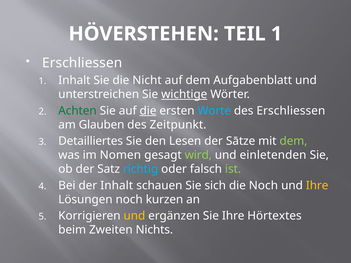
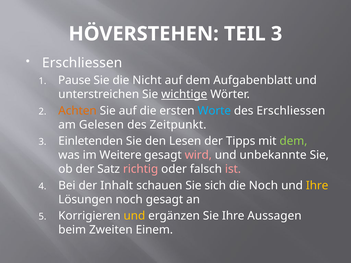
TEIL 1: 1 -> 3
Inhalt at (74, 80): Inhalt -> Pause
Achten colour: green -> orange
die at (148, 111) underline: present -> none
Glauben: Glauben -> Gelesen
Detailliertes: Detailliertes -> Einletenden
Sātze: Sātze -> Tipps
Nomen: Nomen -> Weitere
wird colour: light green -> pink
einletenden: einletenden -> unbekannte
richtig colour: light blue -> pink
ist colour: light green -> pink
noch kurzen: kurzen -> gesagt
Hörtextes: Hörtextes -> Aussagen
Nichts: Nichts -> Einem
